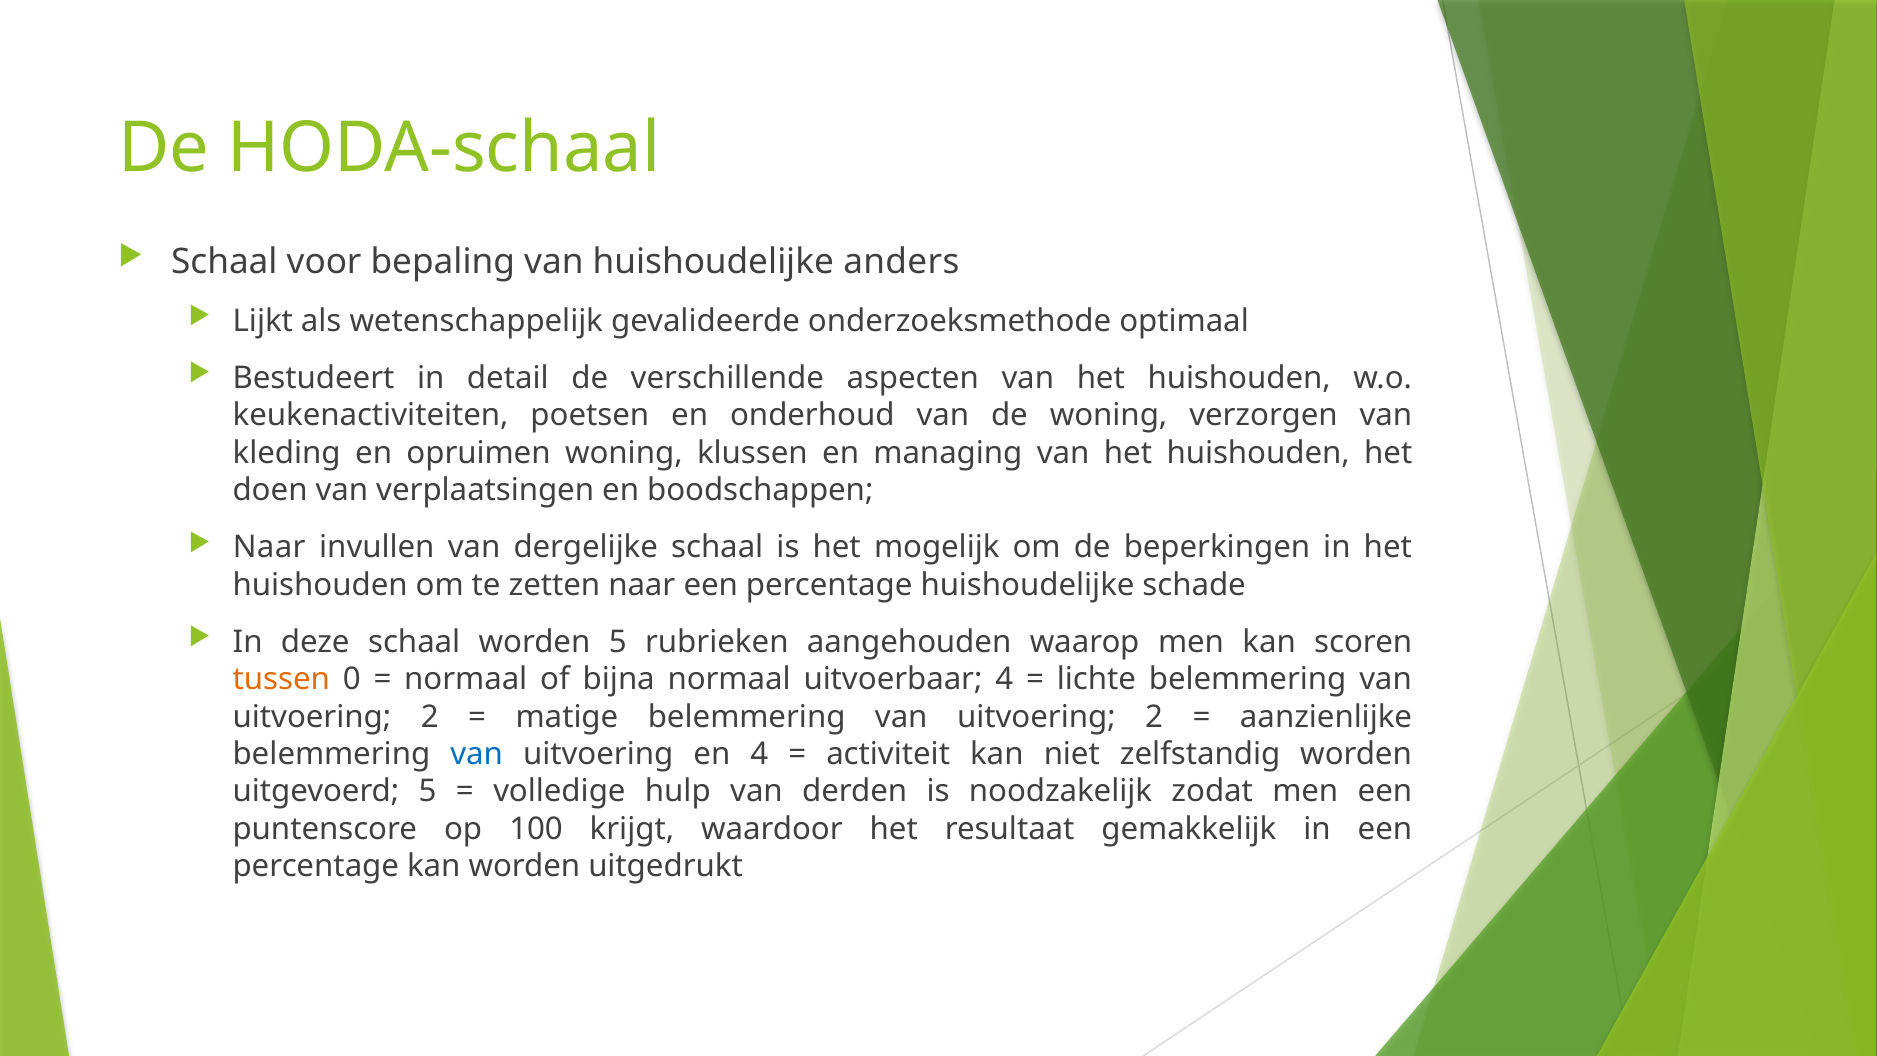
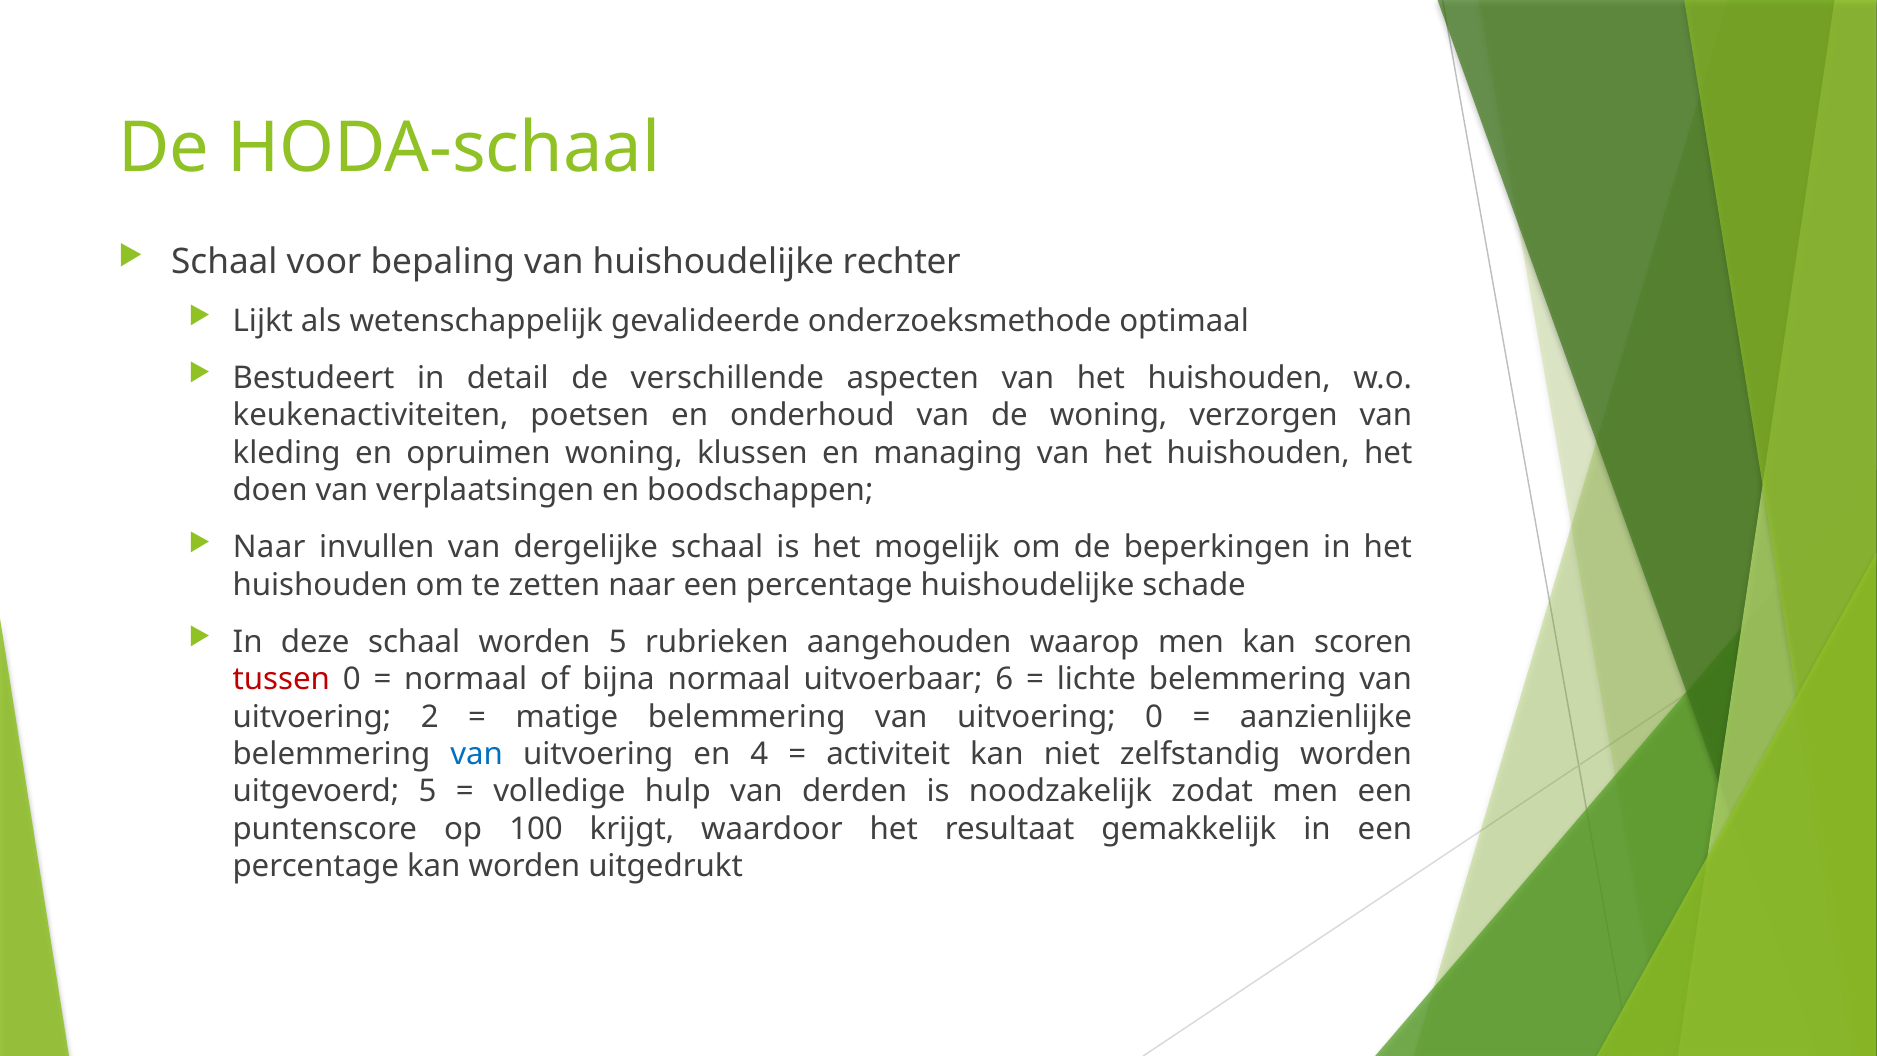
anders: anders -> rechter
tussen colour: orange -> red
uitvoerbaar 4: 4 -> 6
2 at (1154, 717): 2 -> 0
